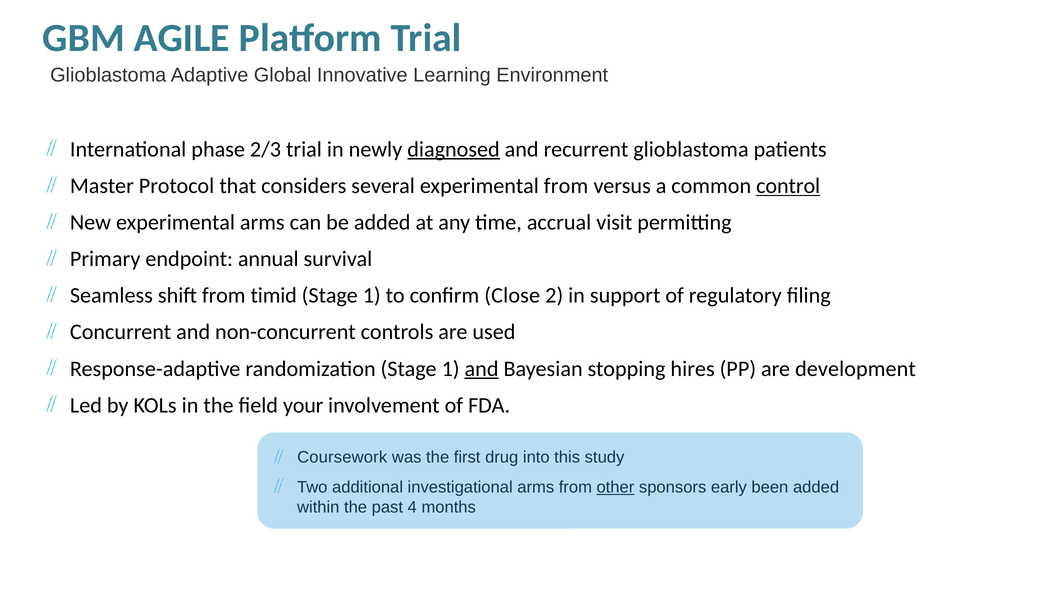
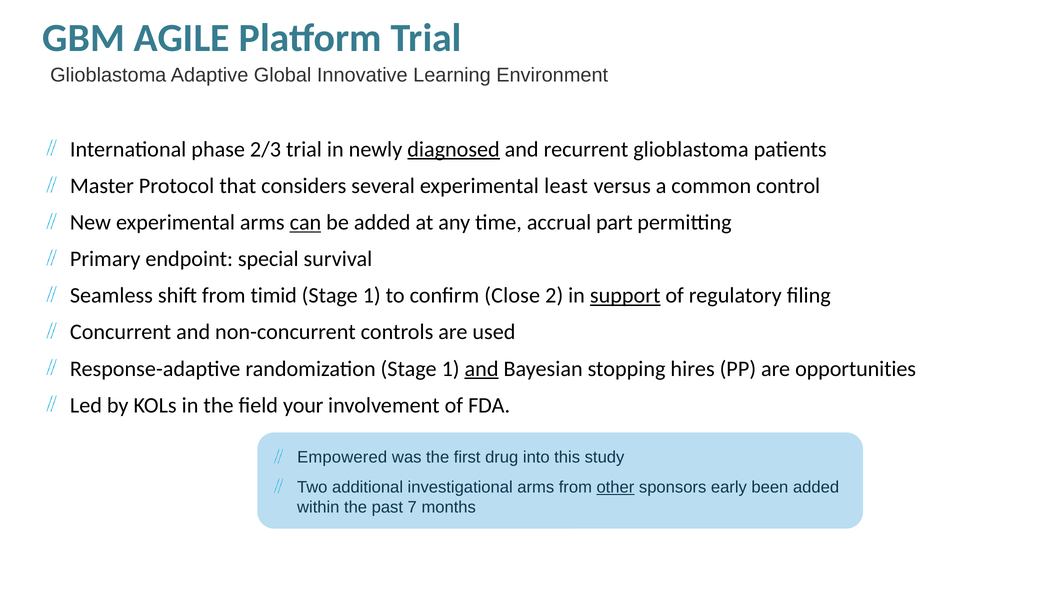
experimental from: from -> least
control underline: present -> none
can underline: none -> present
visit: visit -> part
annual: annual -> special
support underline: none -> present
development: development -> opportunities
Coursework: Coursework -> Empowered
4: 4 -> 7
